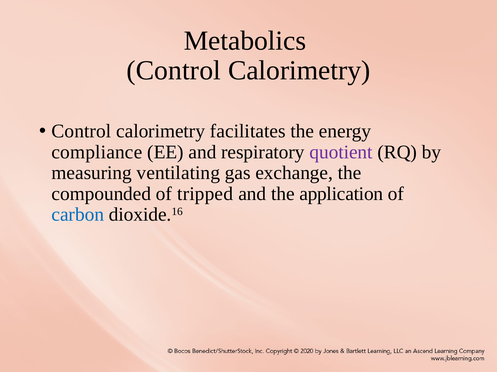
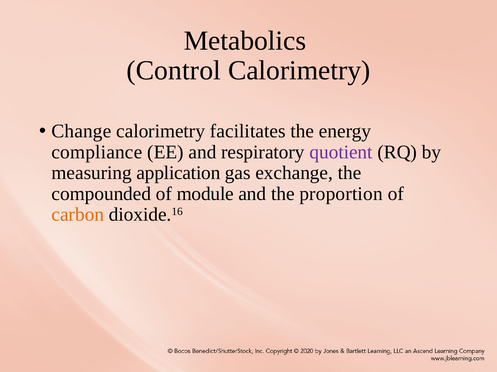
Control at (81, 131): Control -> Change
ventilating: ventilating -> application
tripped: tripped -> module
application: application -> proportion
carbon colour: blue -> orange
